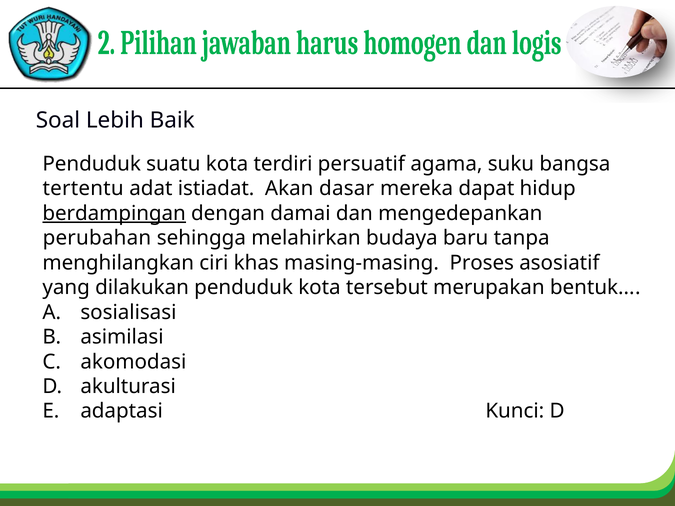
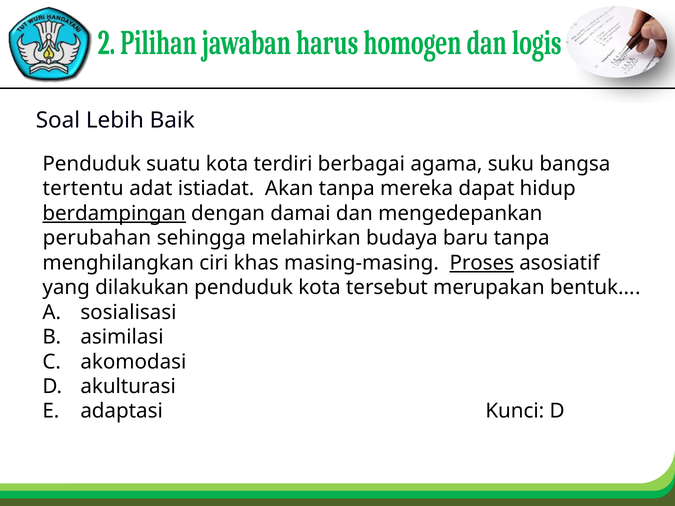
persuatif: persuatif -> berbagai
Akan dasar: dasar -> tanpa
Proses underline: none -> present
